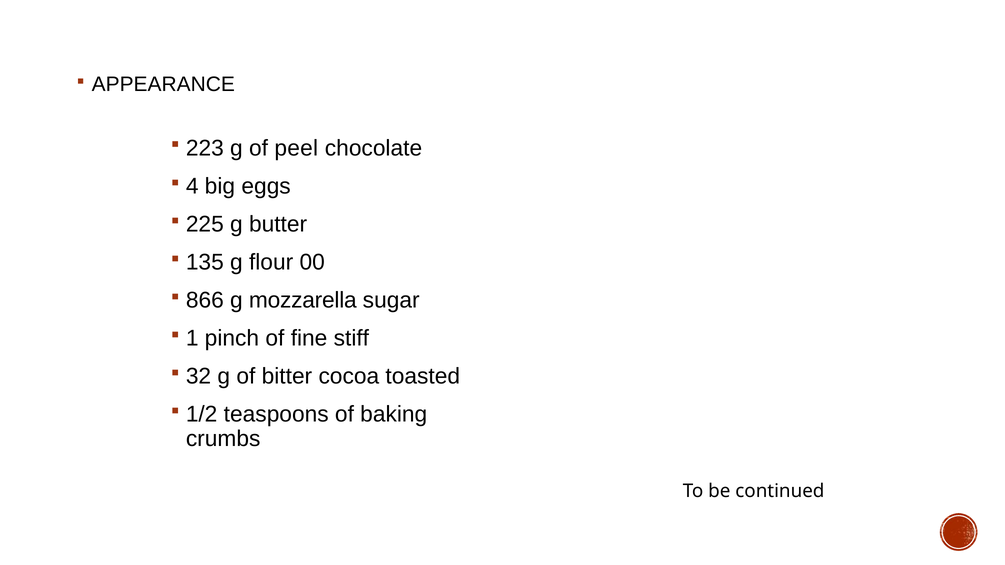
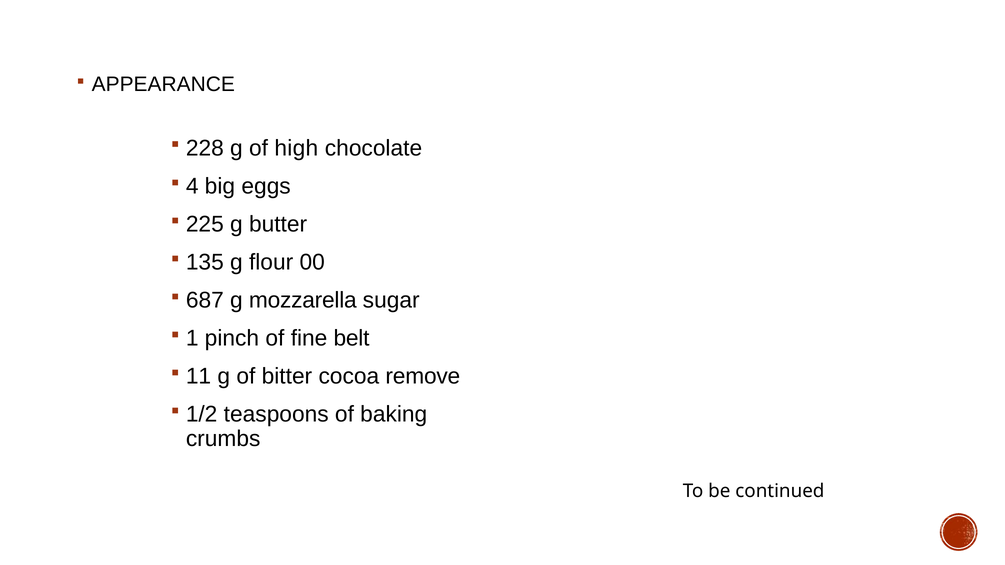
223: 223 -> 228
peel: peel -> high
866: 866 -> 687
stiff: stiff -> belt
32: 32 -> 11
toasted: toasted -> remove
